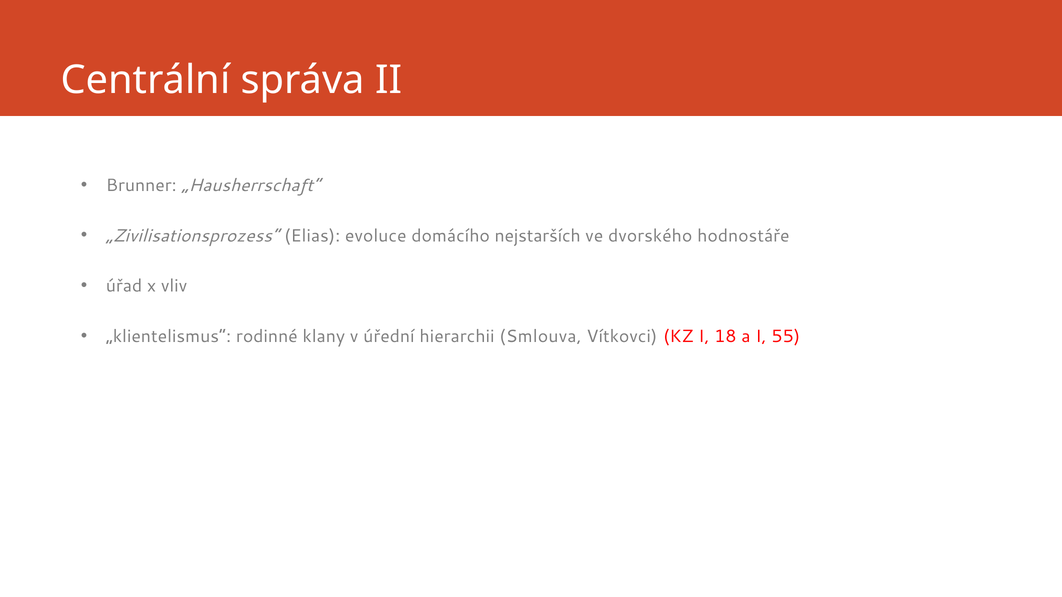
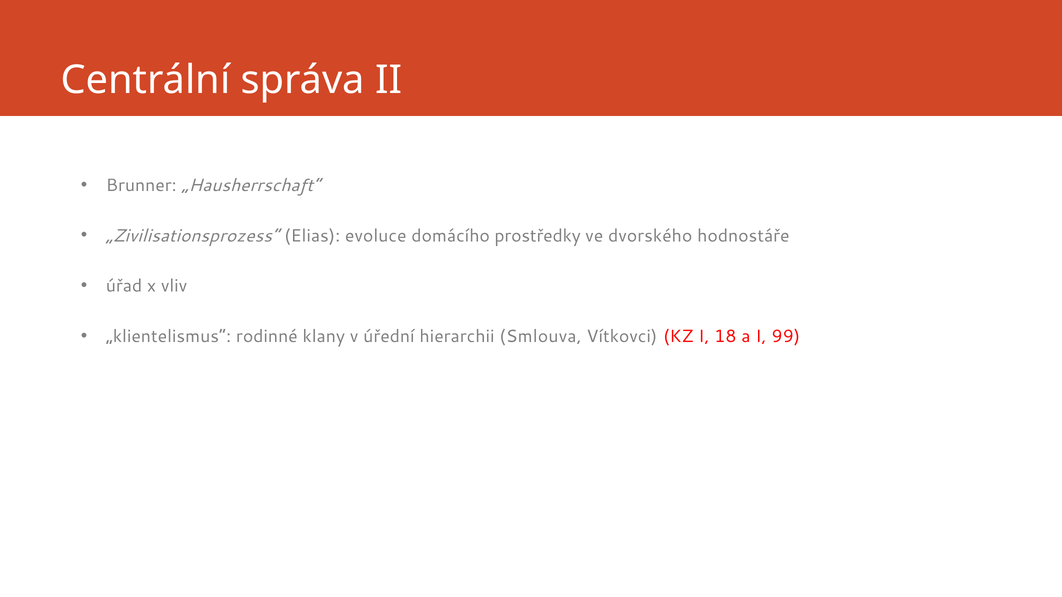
nejstarších: nejstarších -> prostředky
55: 55 -> 99
